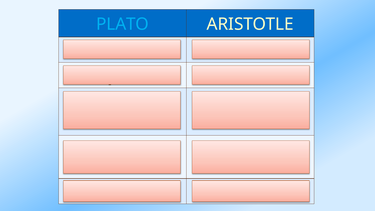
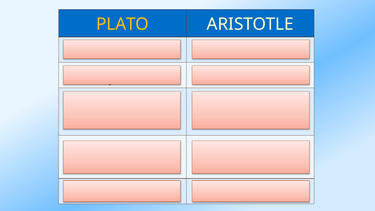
PLATO colour: light blue -> yellow
